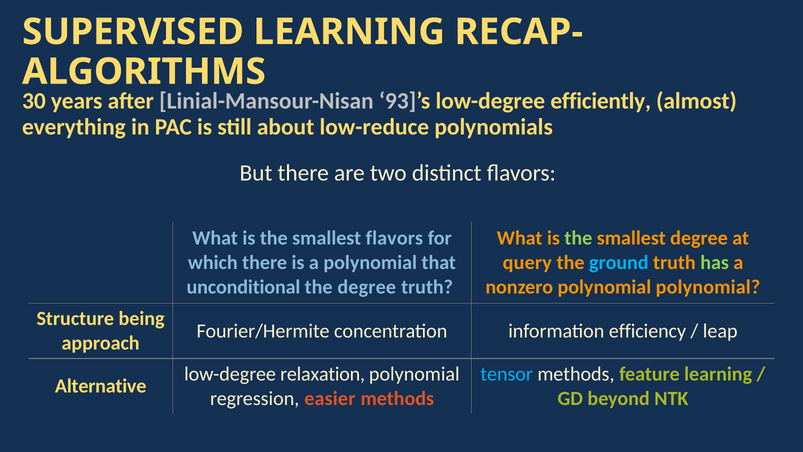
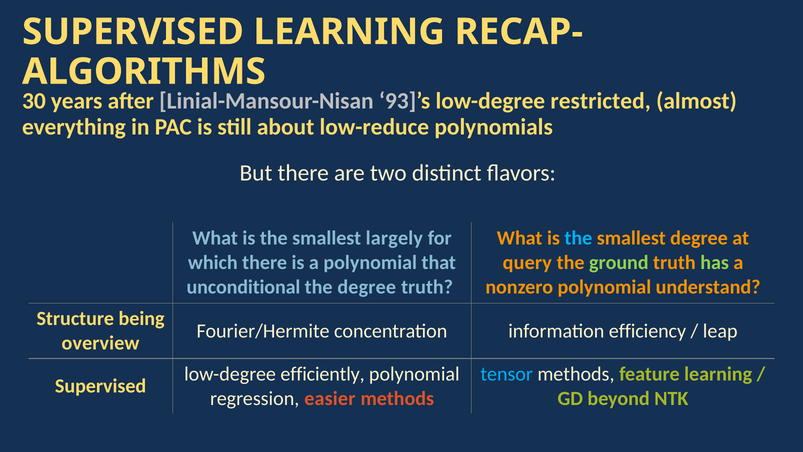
efficiently: efficiently -> restricted
smallest flavors: flavors -> largely
the at (578, 238) colour: light green -> light blue
ground colour: light blue -> light green
polynomial polynomial: polynomial -> understand
approach: approach -> overview
relaxation: relaxation -> efficiently
Alternative at (101, 386): Alternative -> Supervised
